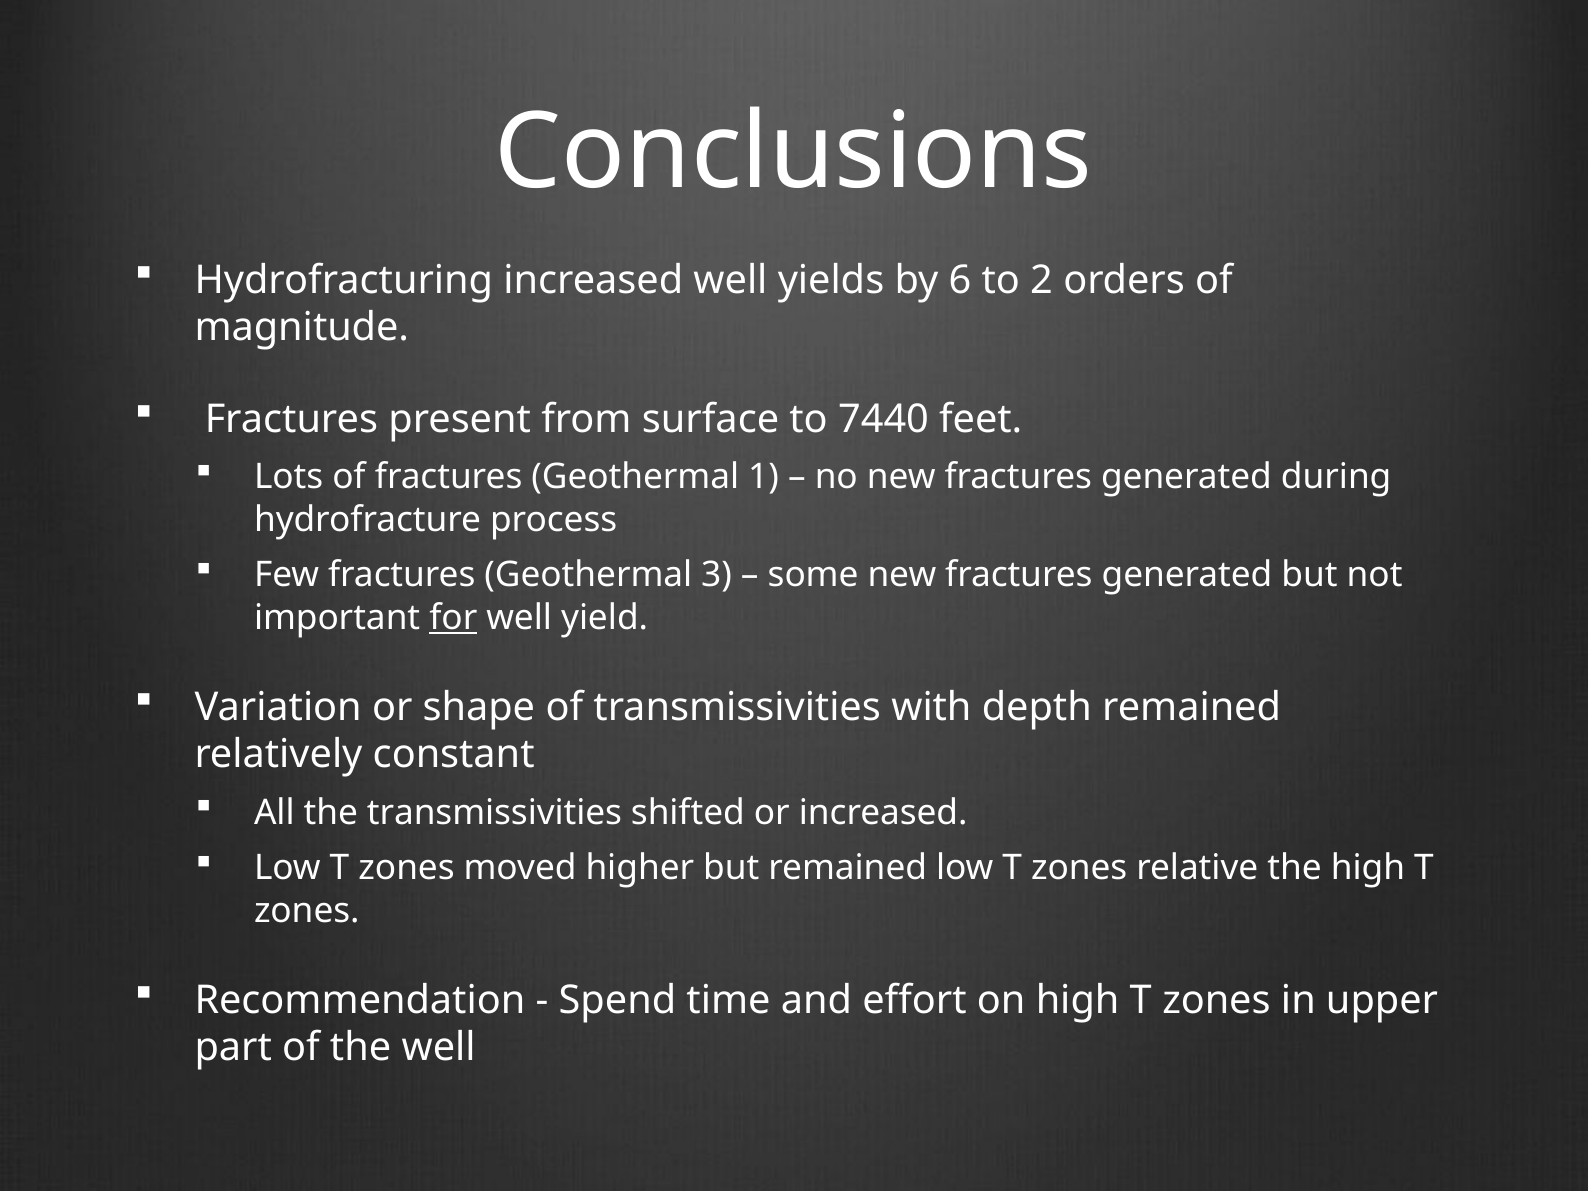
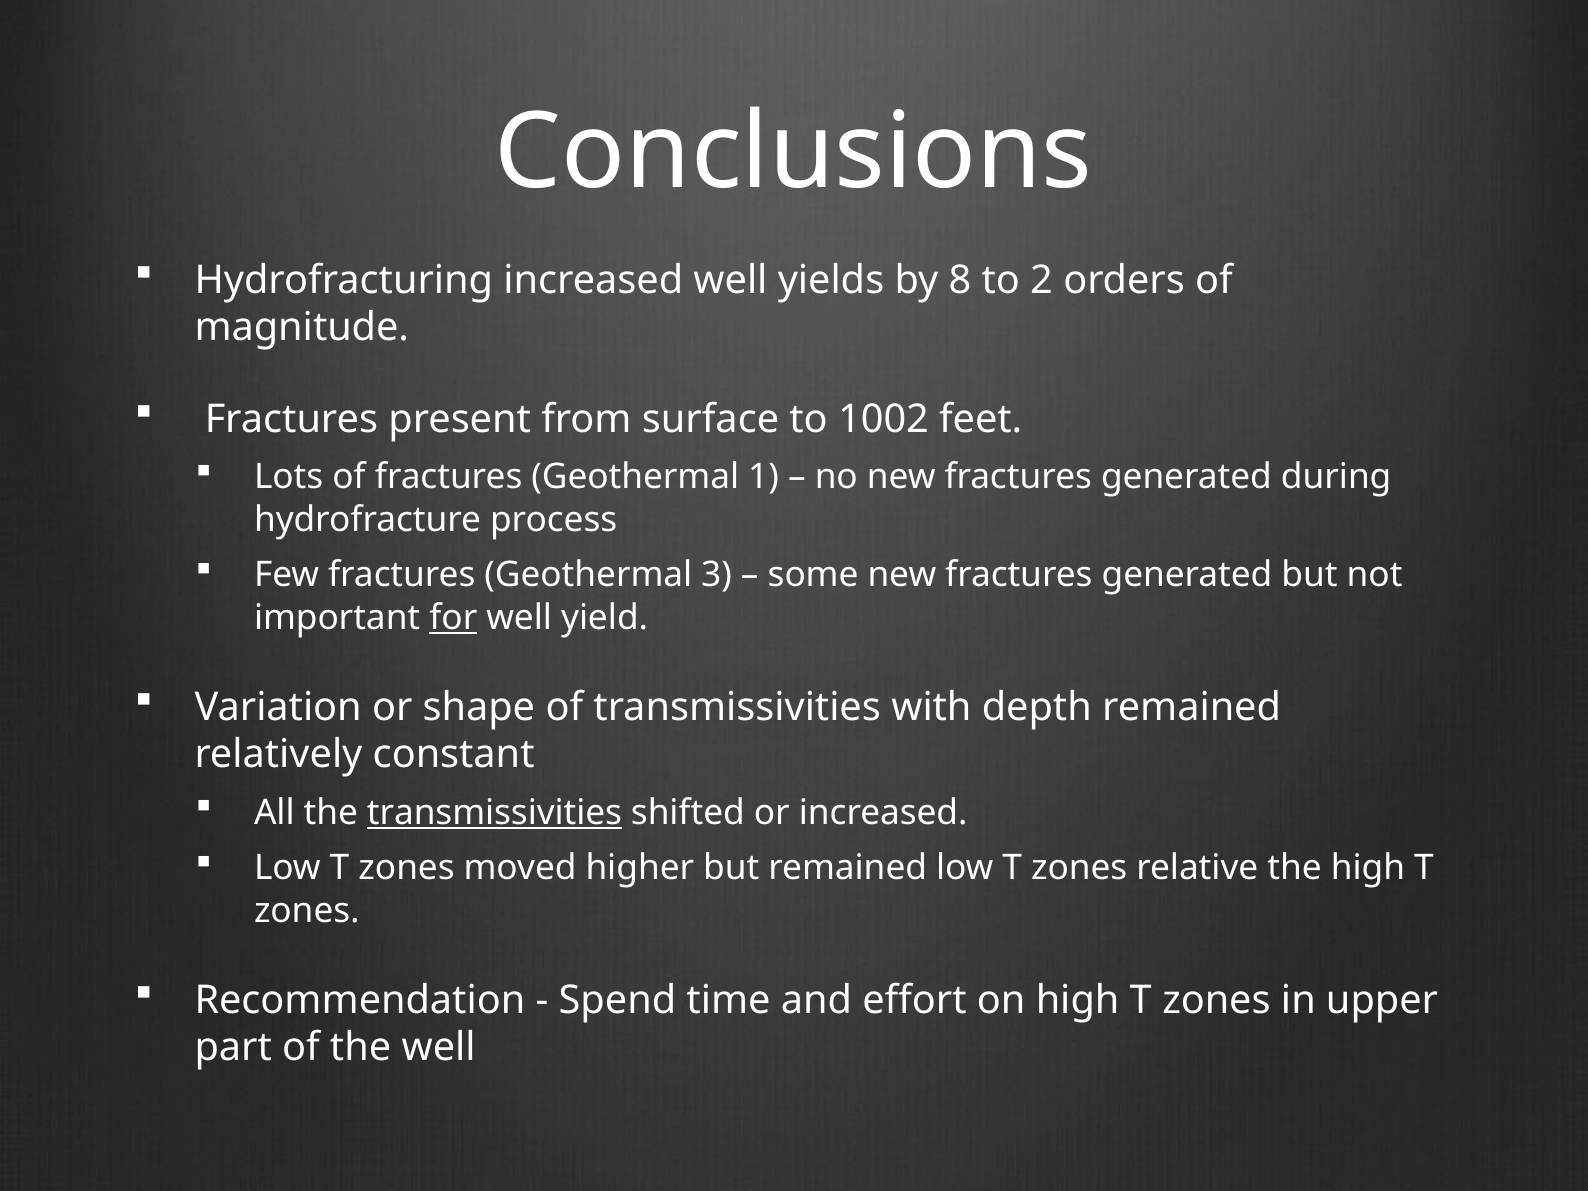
6: 6 -> 8
7440: 7440 -> 1002
transmissivities at (494, 813) underline: none -> present
